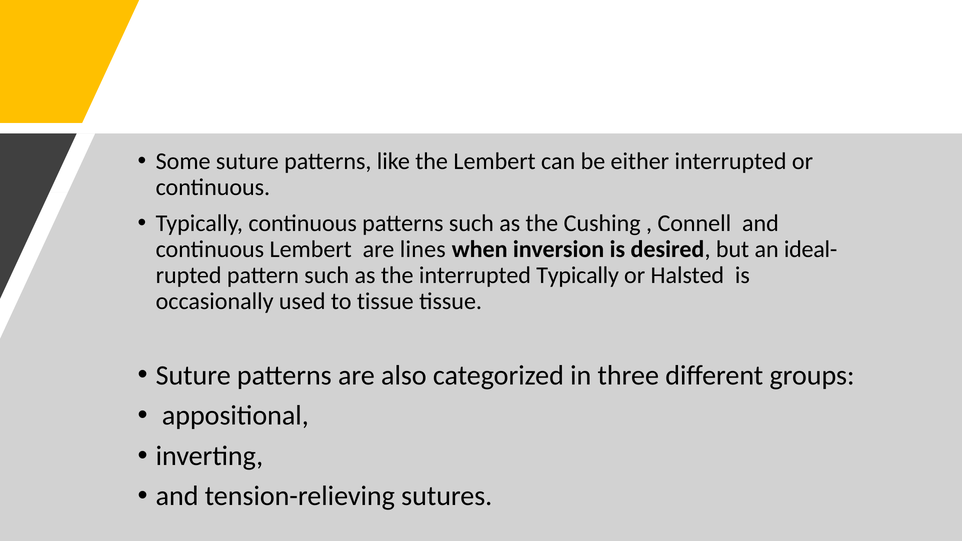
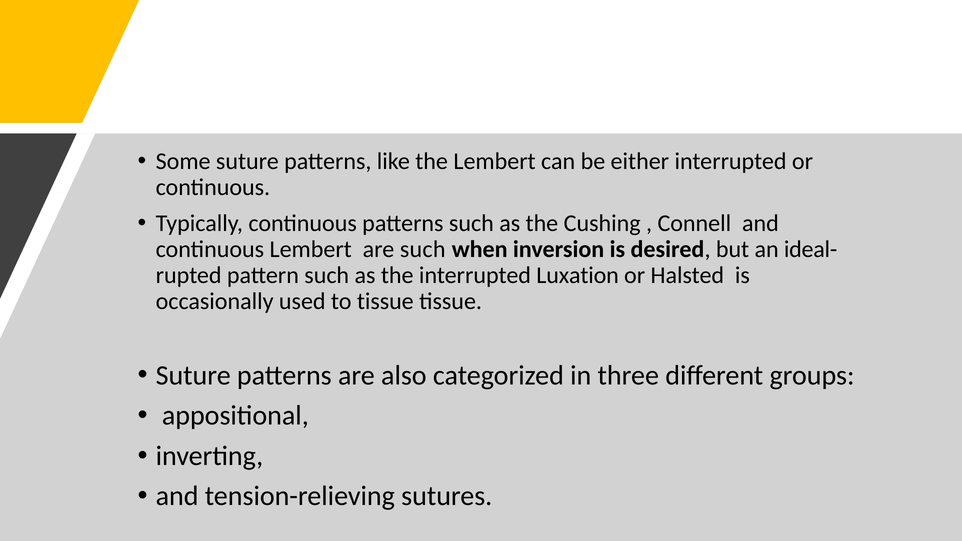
are lines: lines -> such
interrupted Typically: Typically -> Luxation
